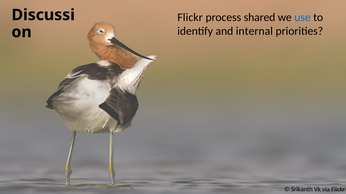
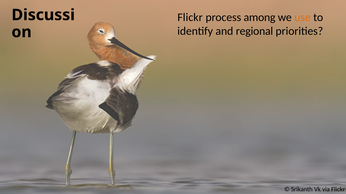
shared: shared -> among
use colour: blue -> orange
internal: internal -> regional
